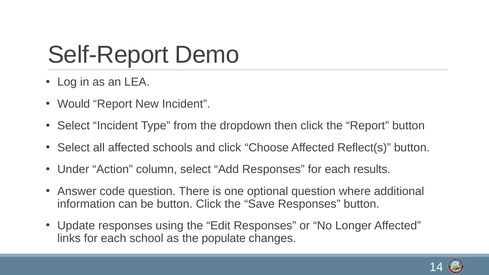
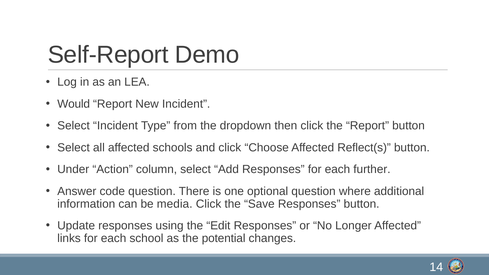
results: results -> further
be button: button -> media
populate: populate -> potential
